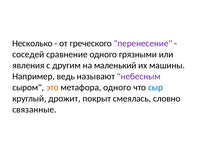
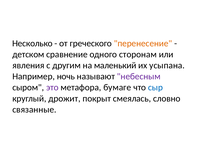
перенесение colour: purple -> orange
соседей: соседей -> детском
грязными: грязными -> сторонам
машины: машины -> усыпана
ведь: ведь -> ночь
это colour: orange -> purple
метафора одного: одного -> бумаге
